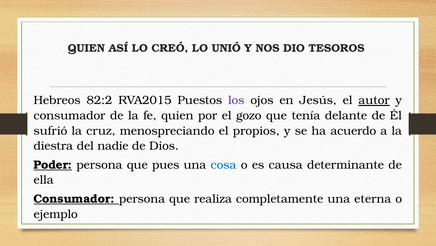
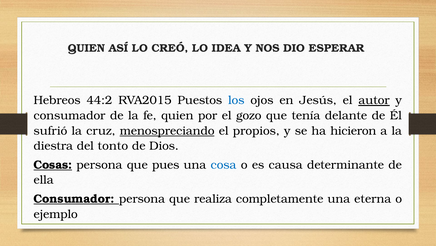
UNIÓ: UNIÓ -> IDEA
TESOROS: TESOROS -> ESPERAR
82:2: 82:2 -> 44:2
los colour: purple -> blue
menospreciando underline: none -> present
acuerdo: acuerdo -> hicieron
nadie: nadie -> tonto
Poder: Poder -> Cosas
